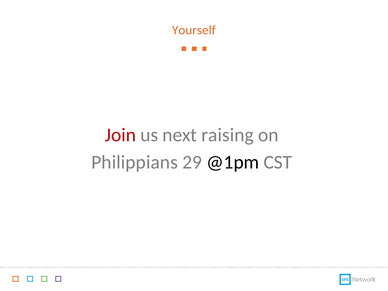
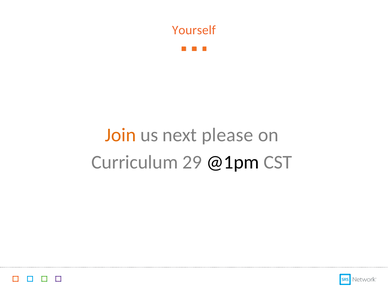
Join colour: red -> orange
raising: raising -> please
Philippians: Philippians -> Curriculum
